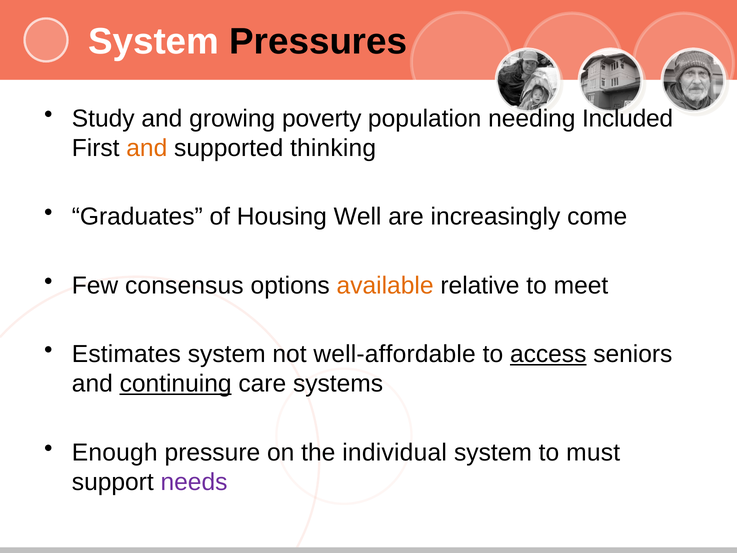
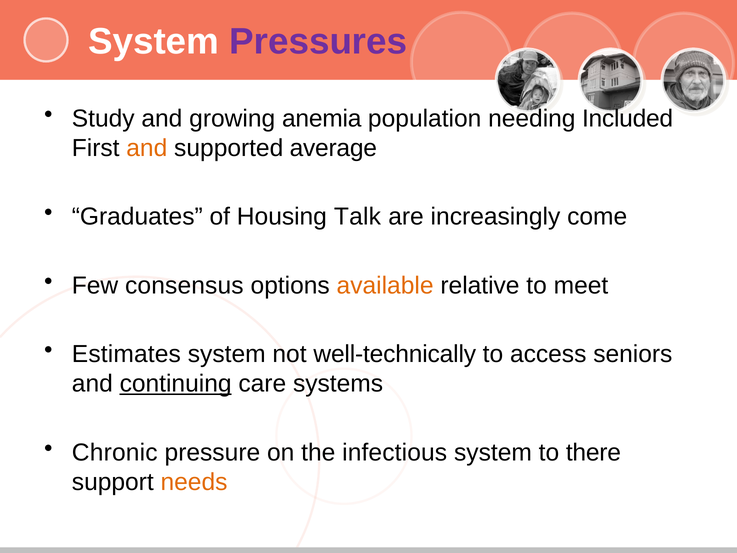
Pressures colour: black -> purple
poverty: poverty -> anemia
thinking: thinking -> average
Well: Well -> Talk
well-affordable: well-affordable -> well-technically
access underline: present -> none
Enough: Enough -> Chronic
individual: individual -> infectious
must: must -> there
needs colour: purple -> orange
